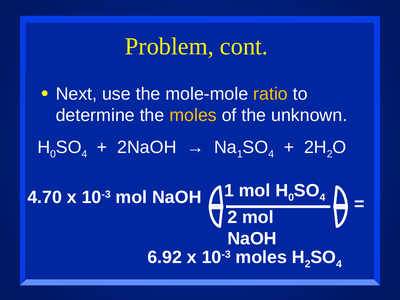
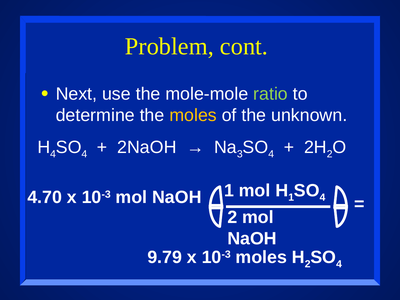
ratio colour: yellow -> light green
0 at (53, 154): 0 -> 4
1 at (240, 154): 1 -> 3
0 at (291, 197): 0 -> 1
6.92: 6.92 -> 9.79
